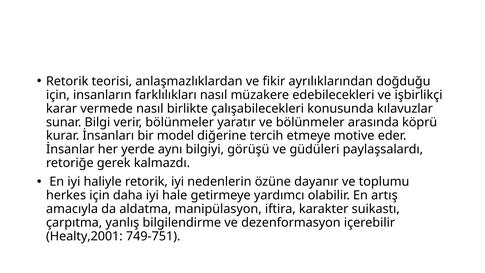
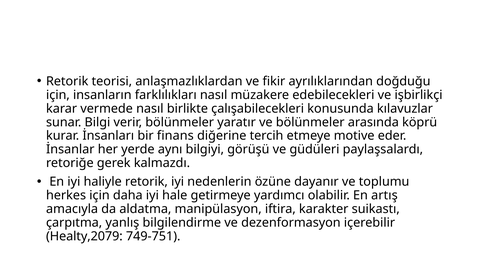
model: model -> finans
Healty,2001: Healty,2001 -> Healty,2079
